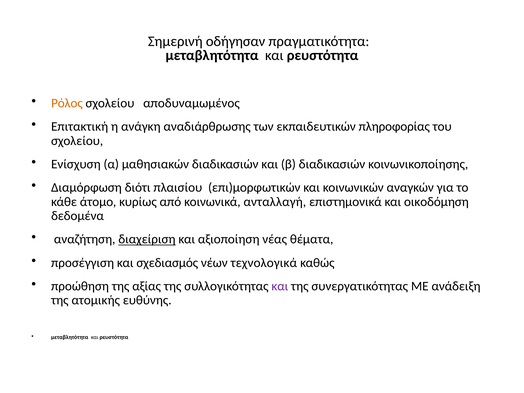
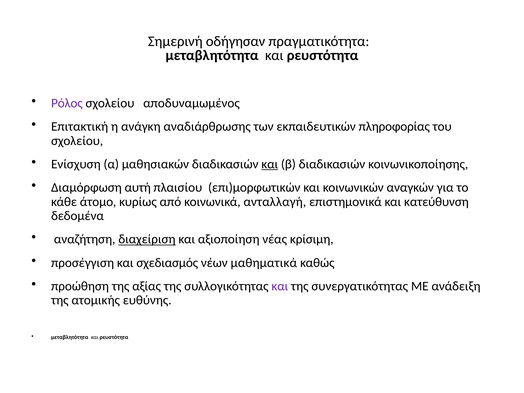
Ρόλος colour: orange -> purple
και at (270, 164) underline: none -> present
διότι: διότι -> αυτή
οικοδόμηση: οικοδόμηση -> κατεύθυνση
θέματα: θέματα -> κρίσιμη
τεχνολογικά: τεχνολογικά -> μαθηματικά
